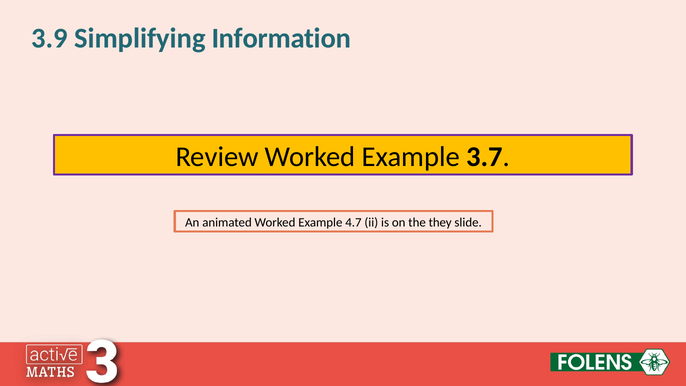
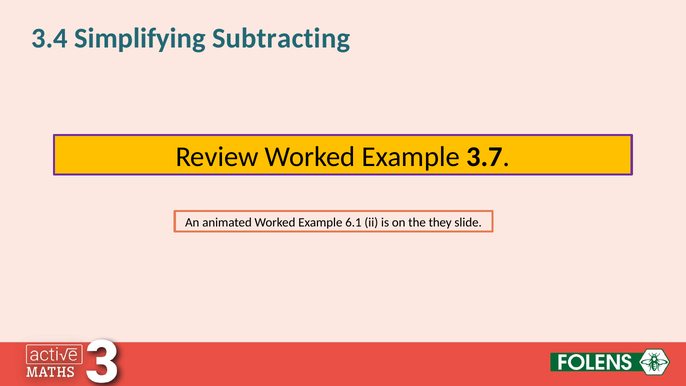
3.9: 3.9 -> 3.4
Information: Information -> Subtracting
4.7: 4.7 -> 6.1
